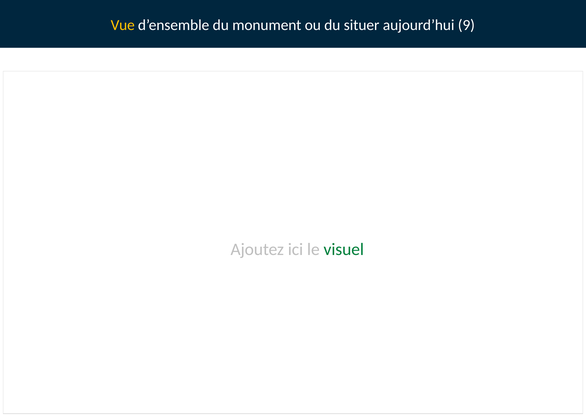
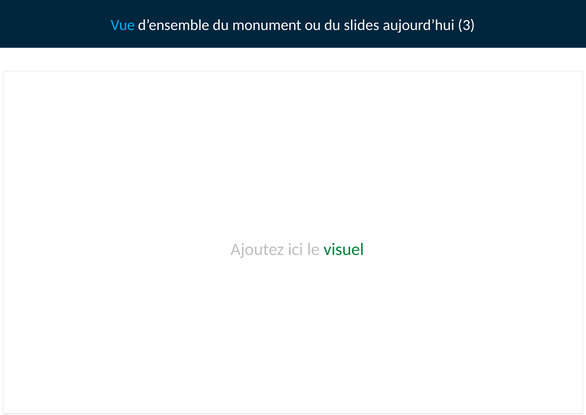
Vue colour: yellow -> light blue
situer: situer -> slides
9: 9 -> 3
